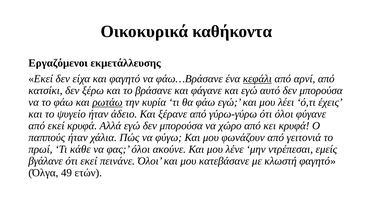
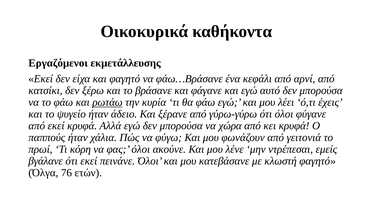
κεφάλι underline: present -> none
χώρο: χώρο -> χώρα
κάθε: κάθε -> κόρη
49: 49 -> 76
